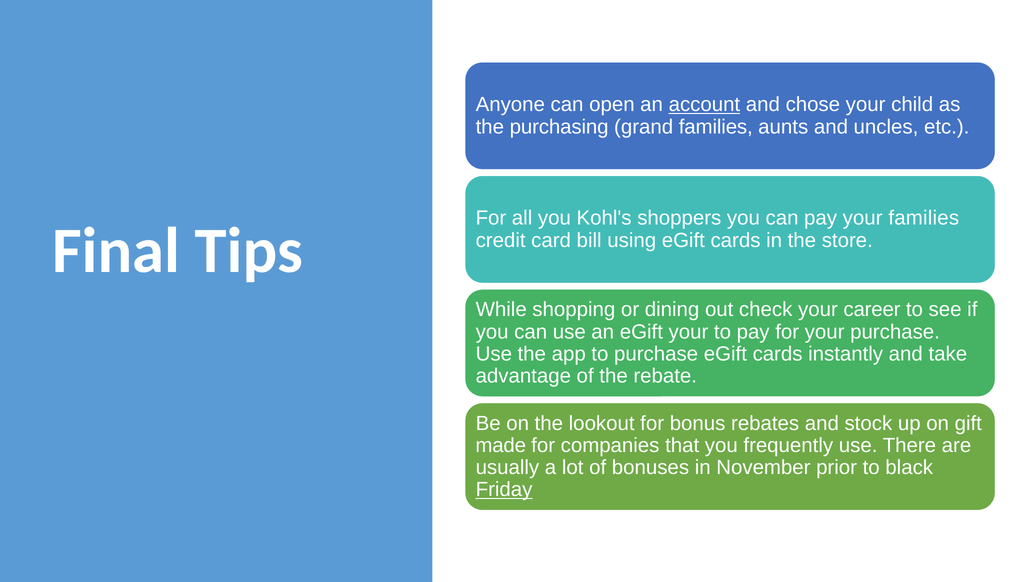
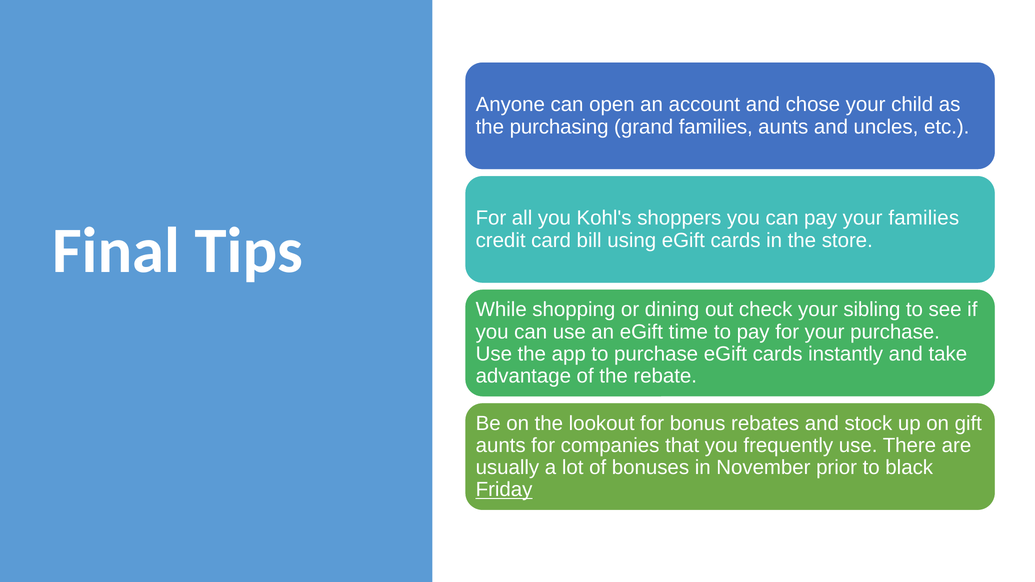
account underline: present -> none
career: career -> sibling
eGift your: your -> time
made at (501, 446): made -> aunts
